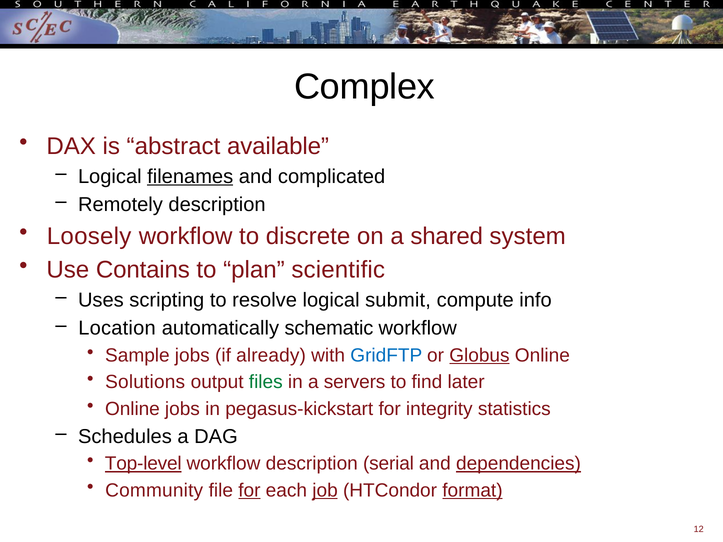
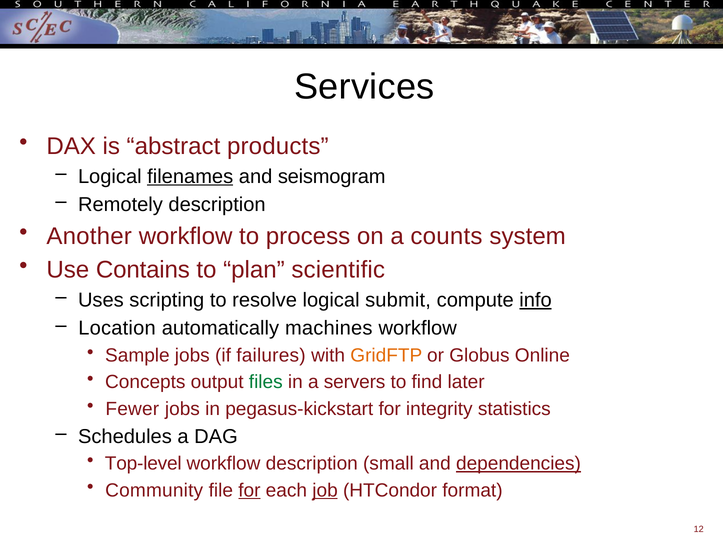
Complex: Complex -> Services
available: available -> products
complicated: complicated -> seismogram
Loosely: Loosely -> Another
discrete: discrete -> process
shared: shared -> counts
info underline: none -> present
schematic: schematic -> machines
already: already -> failures
GridFTP colour: blue -> orange
Globus underline: present -> none
Solutions: Solutions -> Concepts
Online at (132, 409): Online -> Fewer
Top-level underline: present -> none
serial: serial -> small
format underline: present -> none
